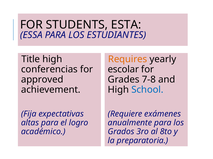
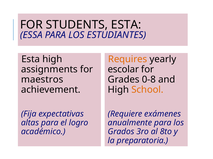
Title at (31, 59): Title -> Esta
conferencias: conferencias -> assignments
approved: approved -> maestros
7-8: 7-8 -> 0-8
School colour: blue -> orange
